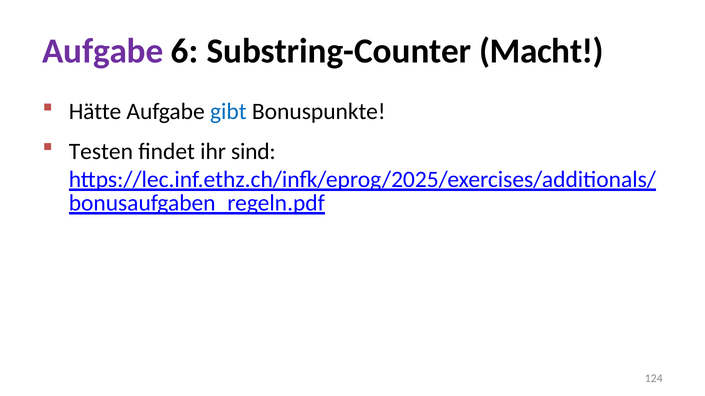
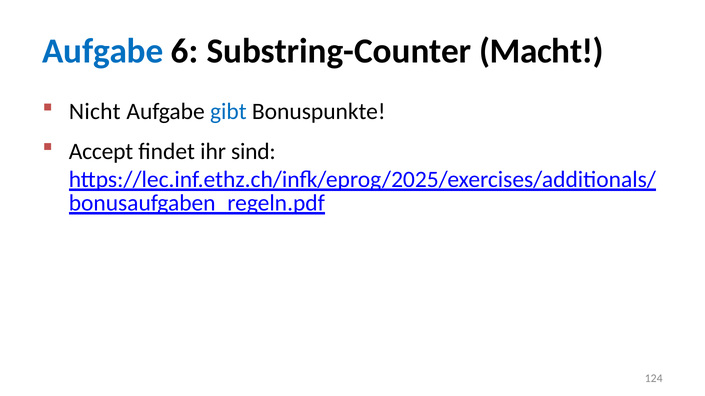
Aufgabe at (103, 51) colour: purple -> blue
Hätte: Hätte -> Nicht
Testen: Testen -> Accept
